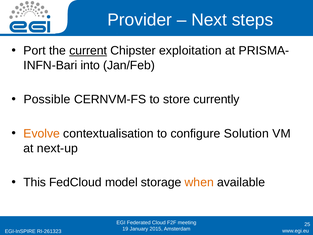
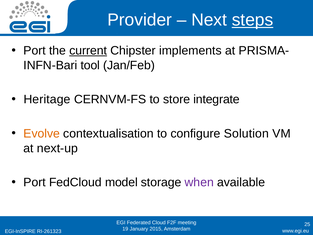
steps underline: none -> present
exploitation: exploitation -> implements
into: into -> tool
Possible: Possible -> Heritage
currently: currently -> integrate
This at (35, 182): This -> Port
when colour: orange -> purple
